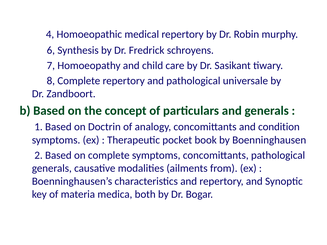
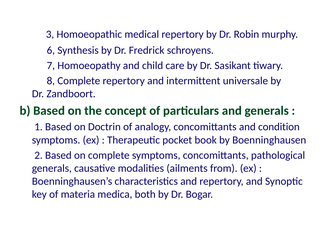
4: 4 -> 3
and pathological: pathological -> intermittent
